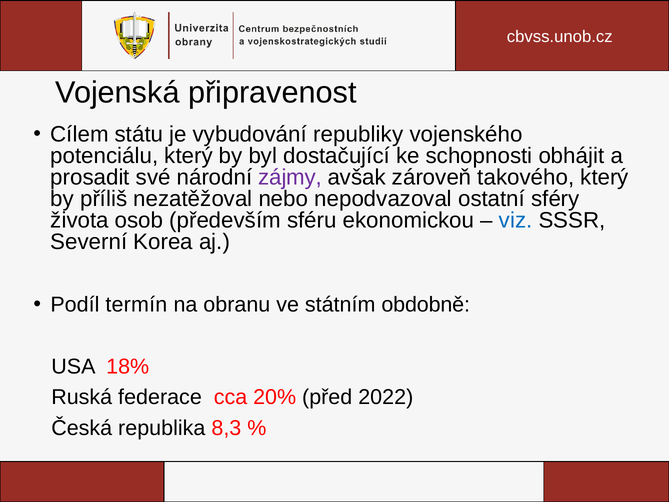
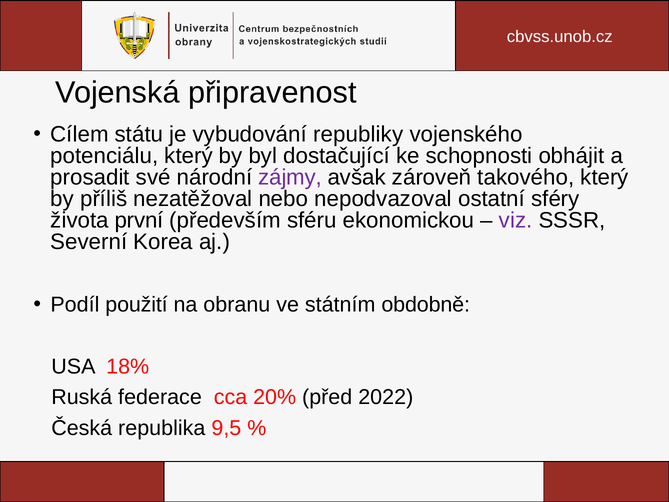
osob: osob -> první
viz colour: blue -> purple
termín: termín -> použití
8,3: 8,3 -> 9,5
